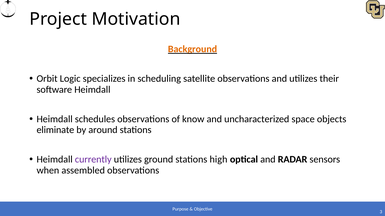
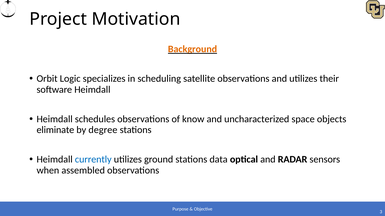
around: around -> degree
currently colour: purple -> blue
high: high -> data
